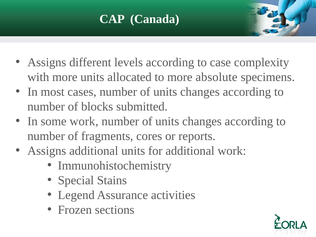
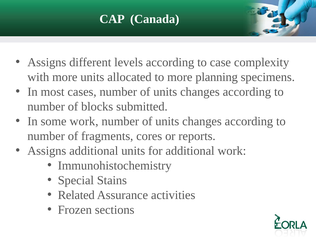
absolute: absolute -> planning
Legend: Legend -> Related
